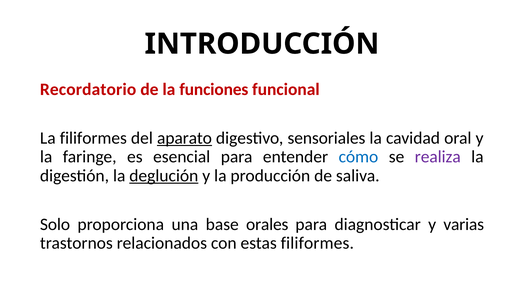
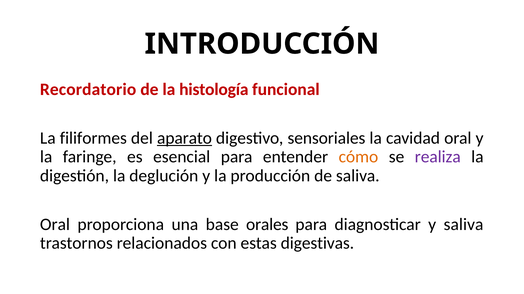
funciones: funciones -> histología
cómo colour: blue -> orange
deglución underline: present -> none
Solo at (55, 225): Solo -> Oral
y varias: varias -> saliva
estas filiformes: filiformes -> digestivas
